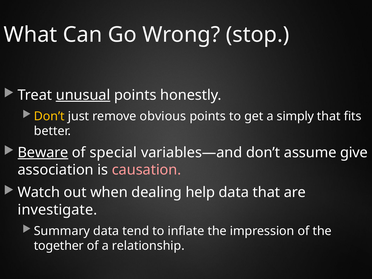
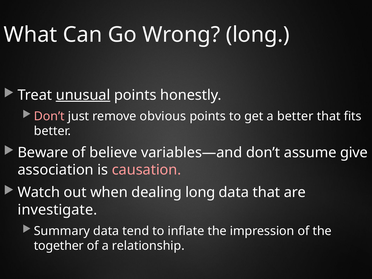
Wrong stop: stop -> long
Don’t at (49, 116) colour: yellow -> pink
a simply: simply -> better
Beware underline: present -> none
special: special -> believe
dealing help: help -> long
